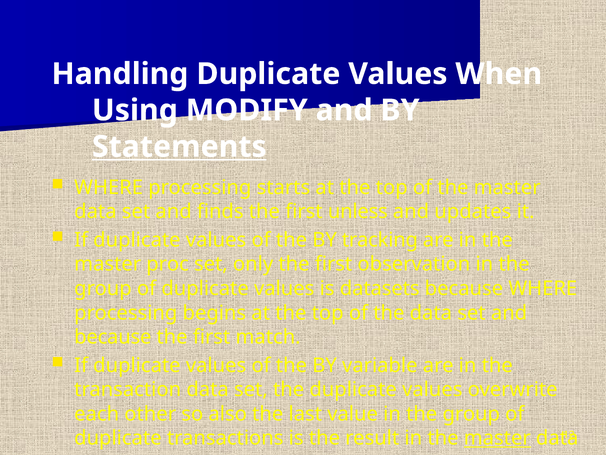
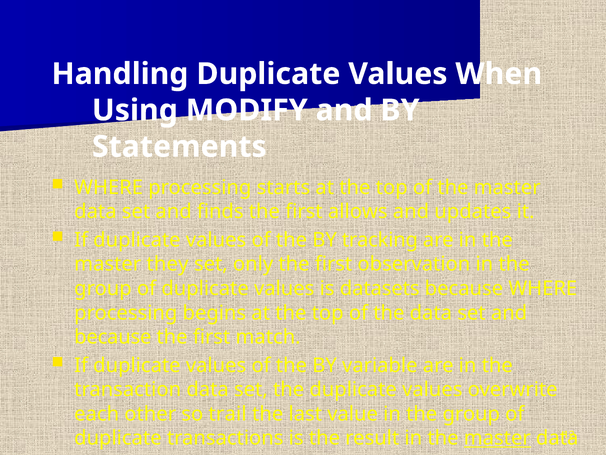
Statements underline: present -> none
unless: unless -> allows
proc: proc -> they
also: also -> trail
